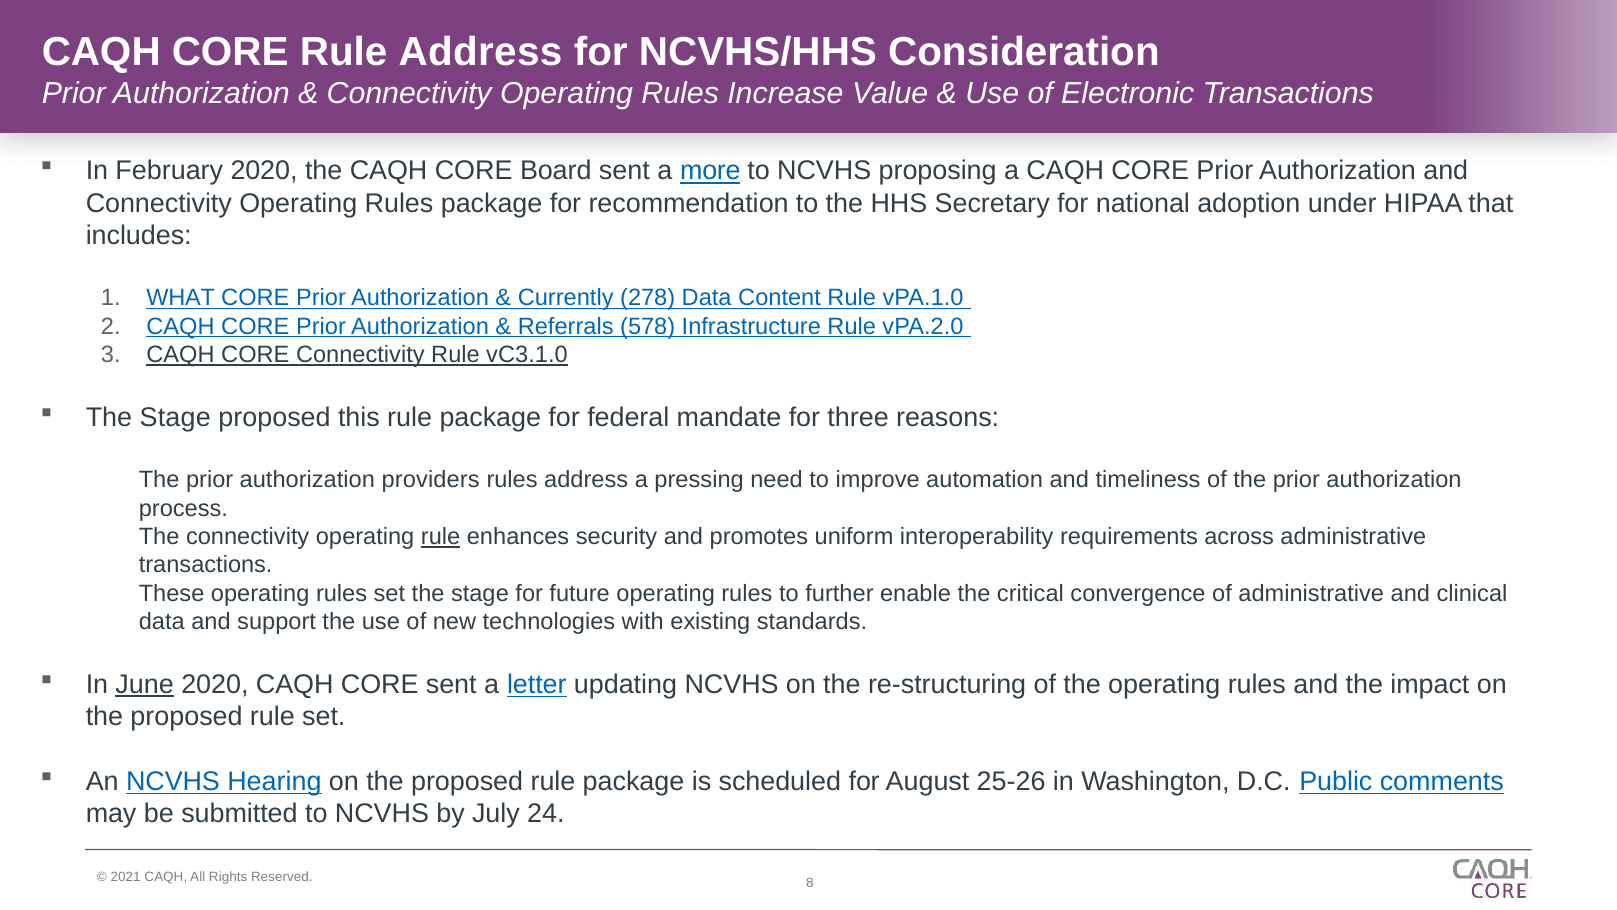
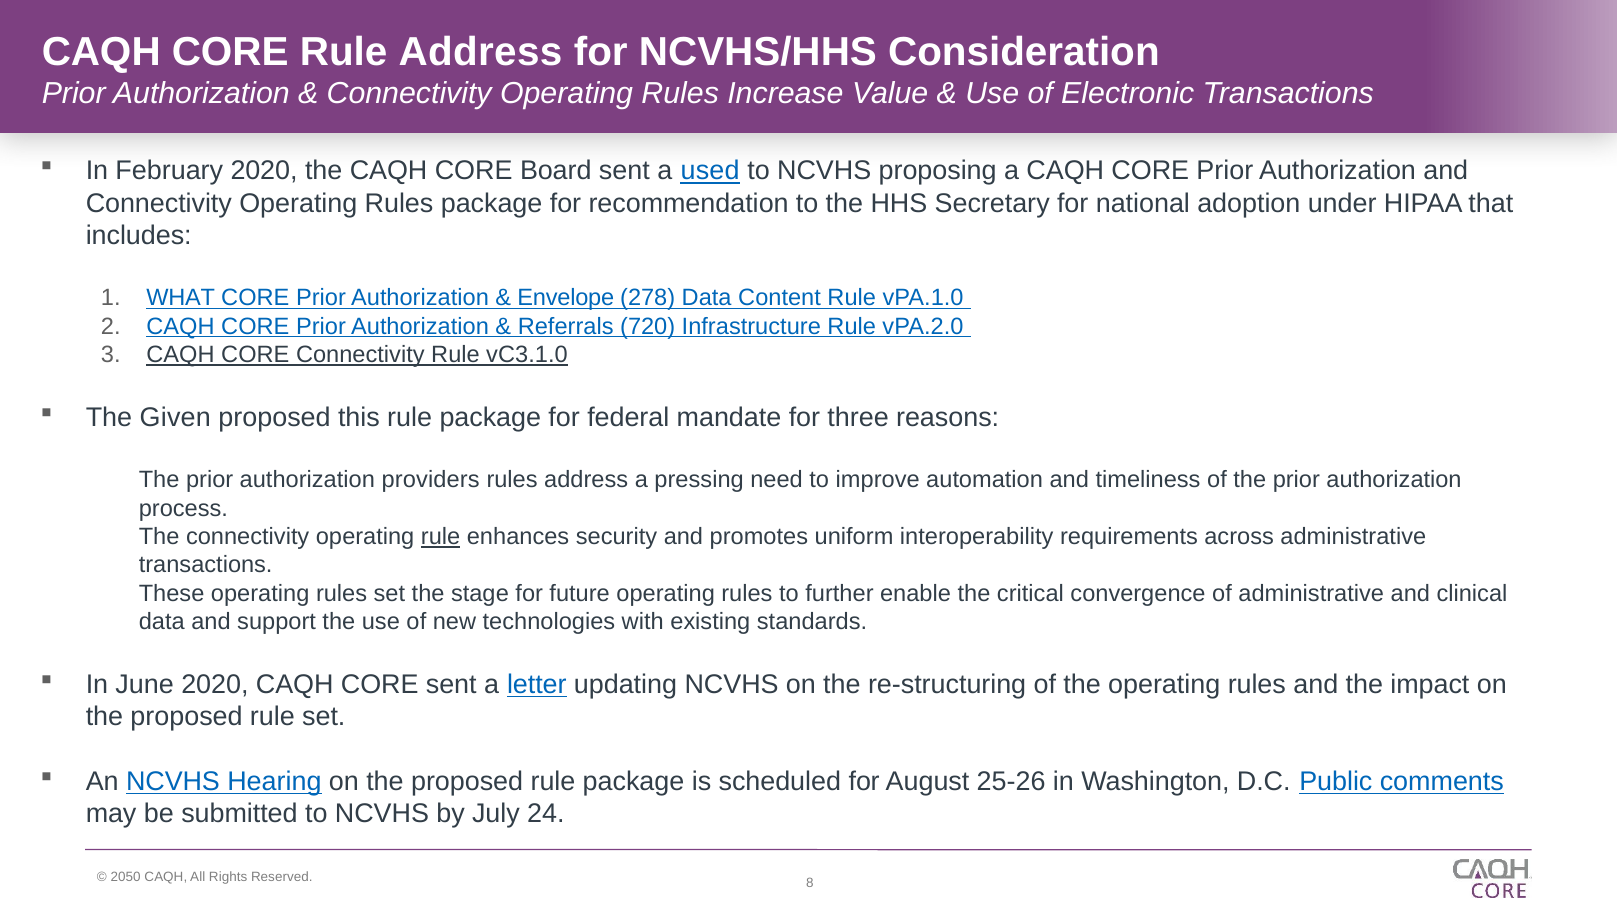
more: more -> used
Currently: Currently -> Envelope
578: 578 -> 720
Stage at (175, 417): Stage -> Given
June underline: present -> none
2021: 2021 -> 2050
